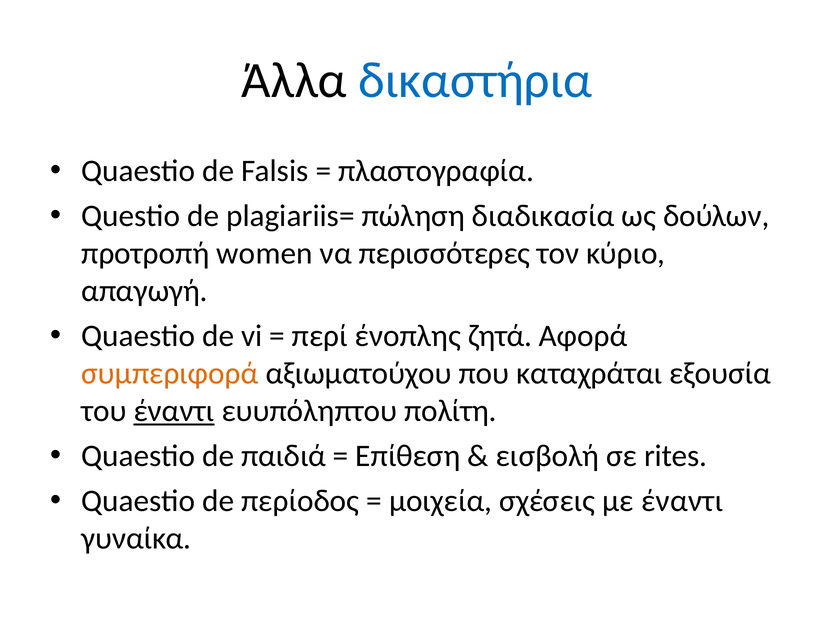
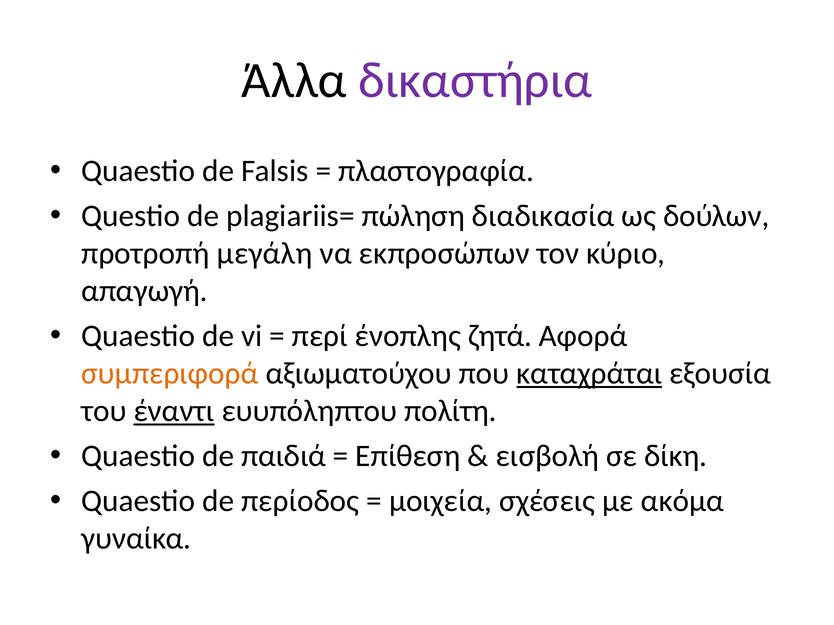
δικαστήρια colour: blue -> purple
women: women -> μεγάλη
περισσότερες: περισσότερες -> εκπροσώπων
καταχράται underline: none -> present
rites: rites -> δίκη
με έναντι: έναντι -> ακόμα
